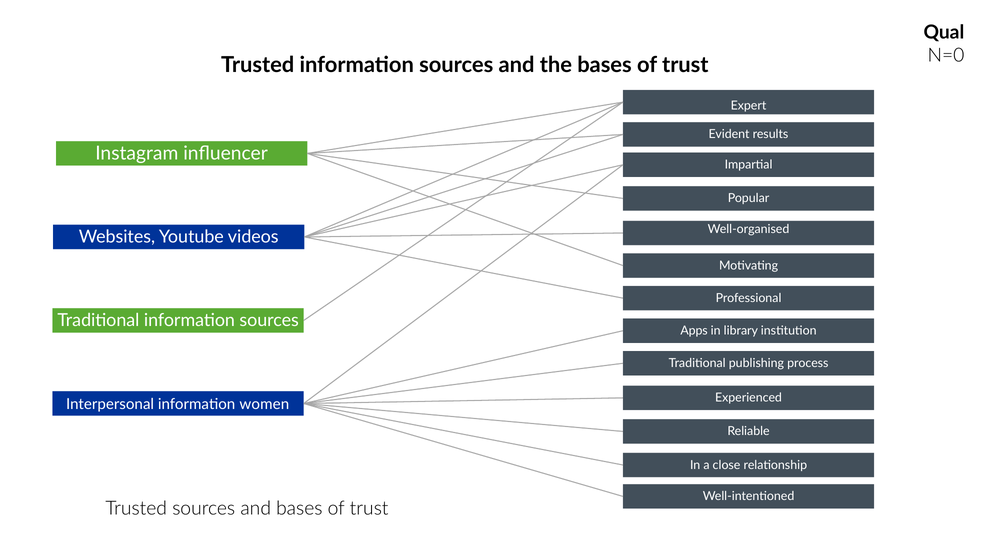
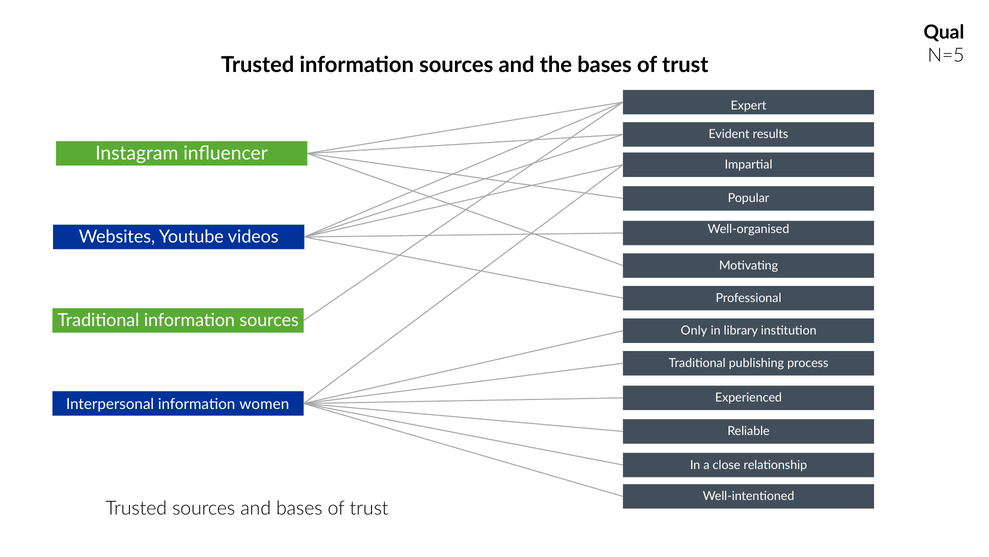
N=0: N=0 -> N=5
Apps: Apps -> Only
